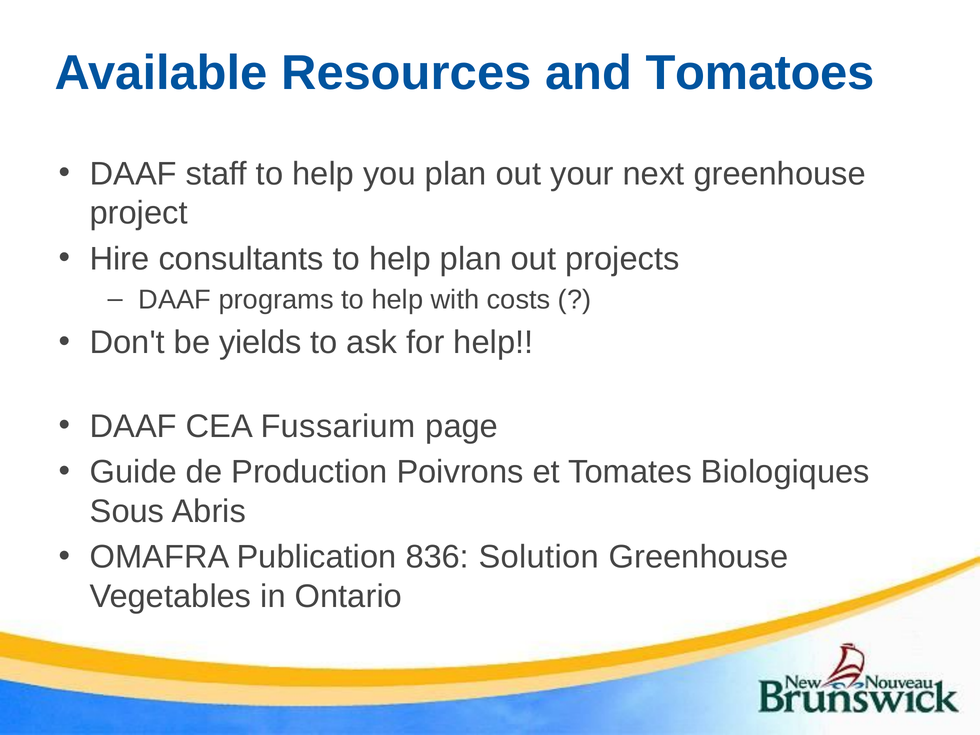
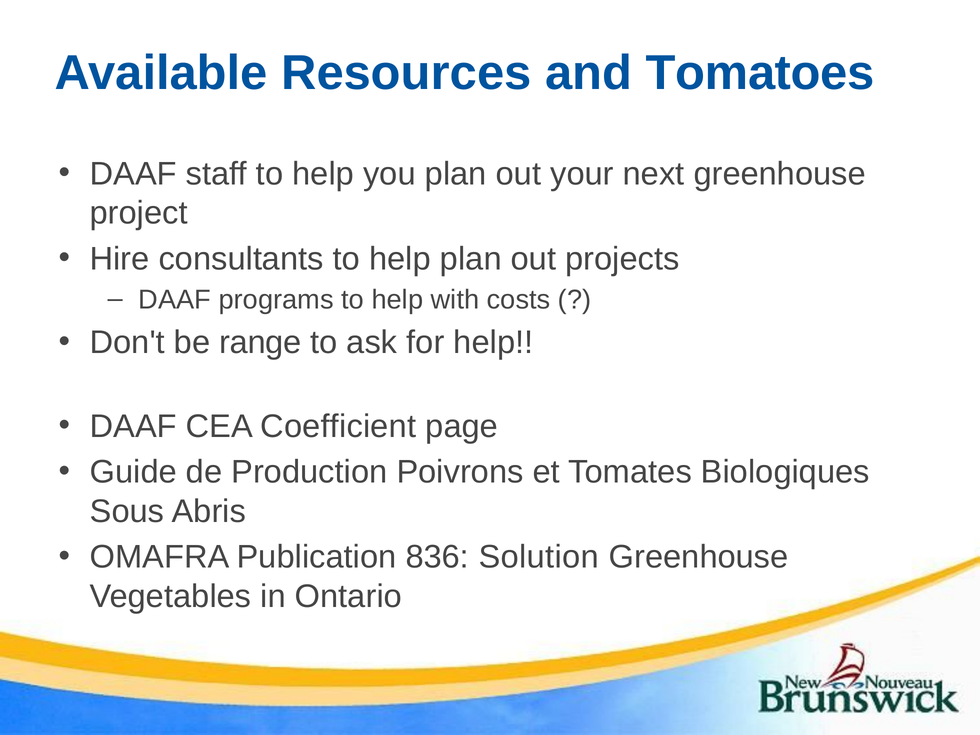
yields: yields -> range
Fussarium: Fussarium -> Coefficient
